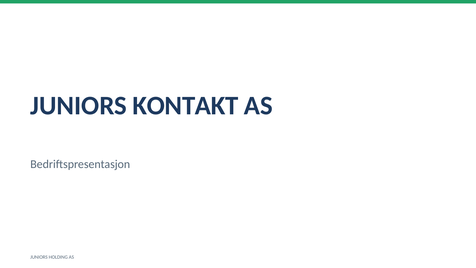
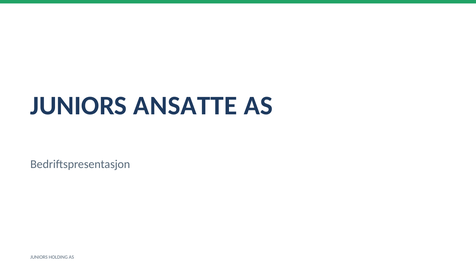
KONTAKT: KONTAKT -> ANSATTE
